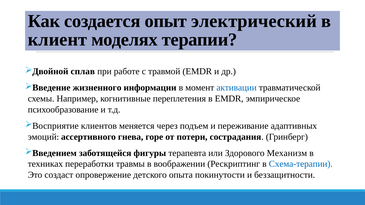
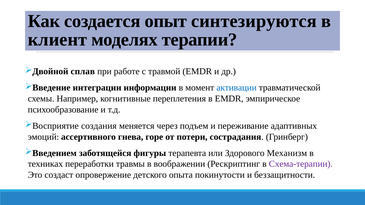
электрический: электрический -> синтезируются
жизненного: жизненного -> интеграции
клиентов: клиентов -> создания
Схема-терапии colour: blue -> purple
